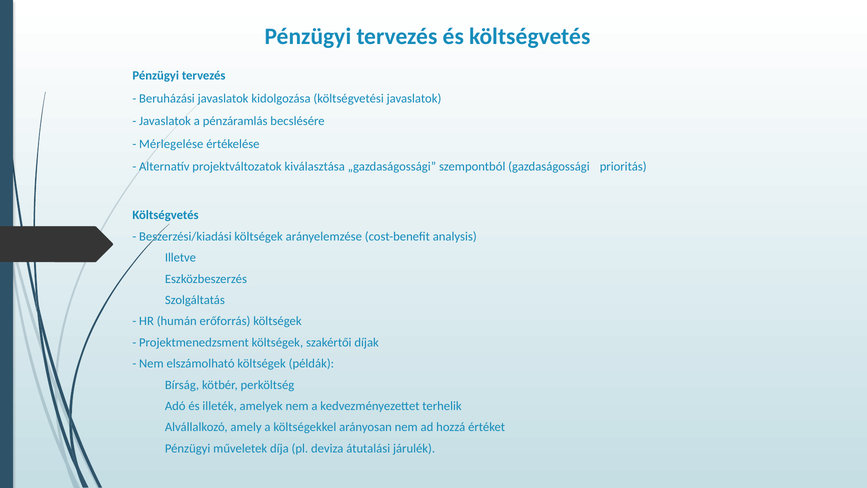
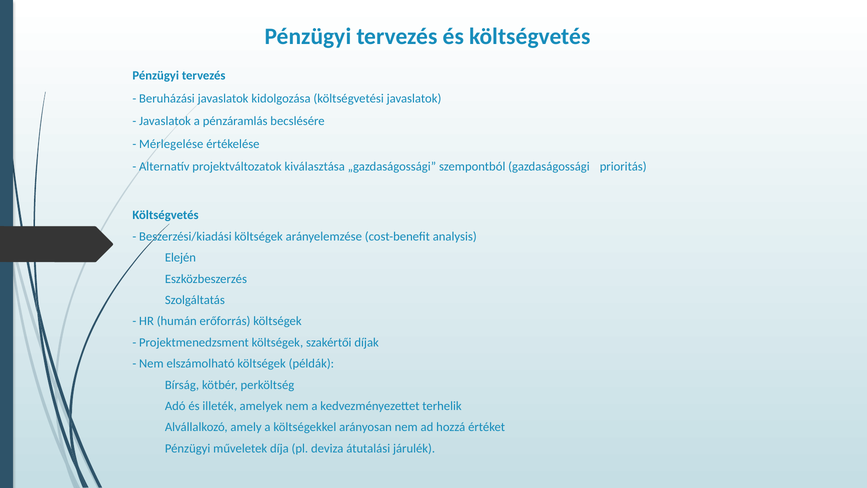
Illetve: Illetve -> Elején
